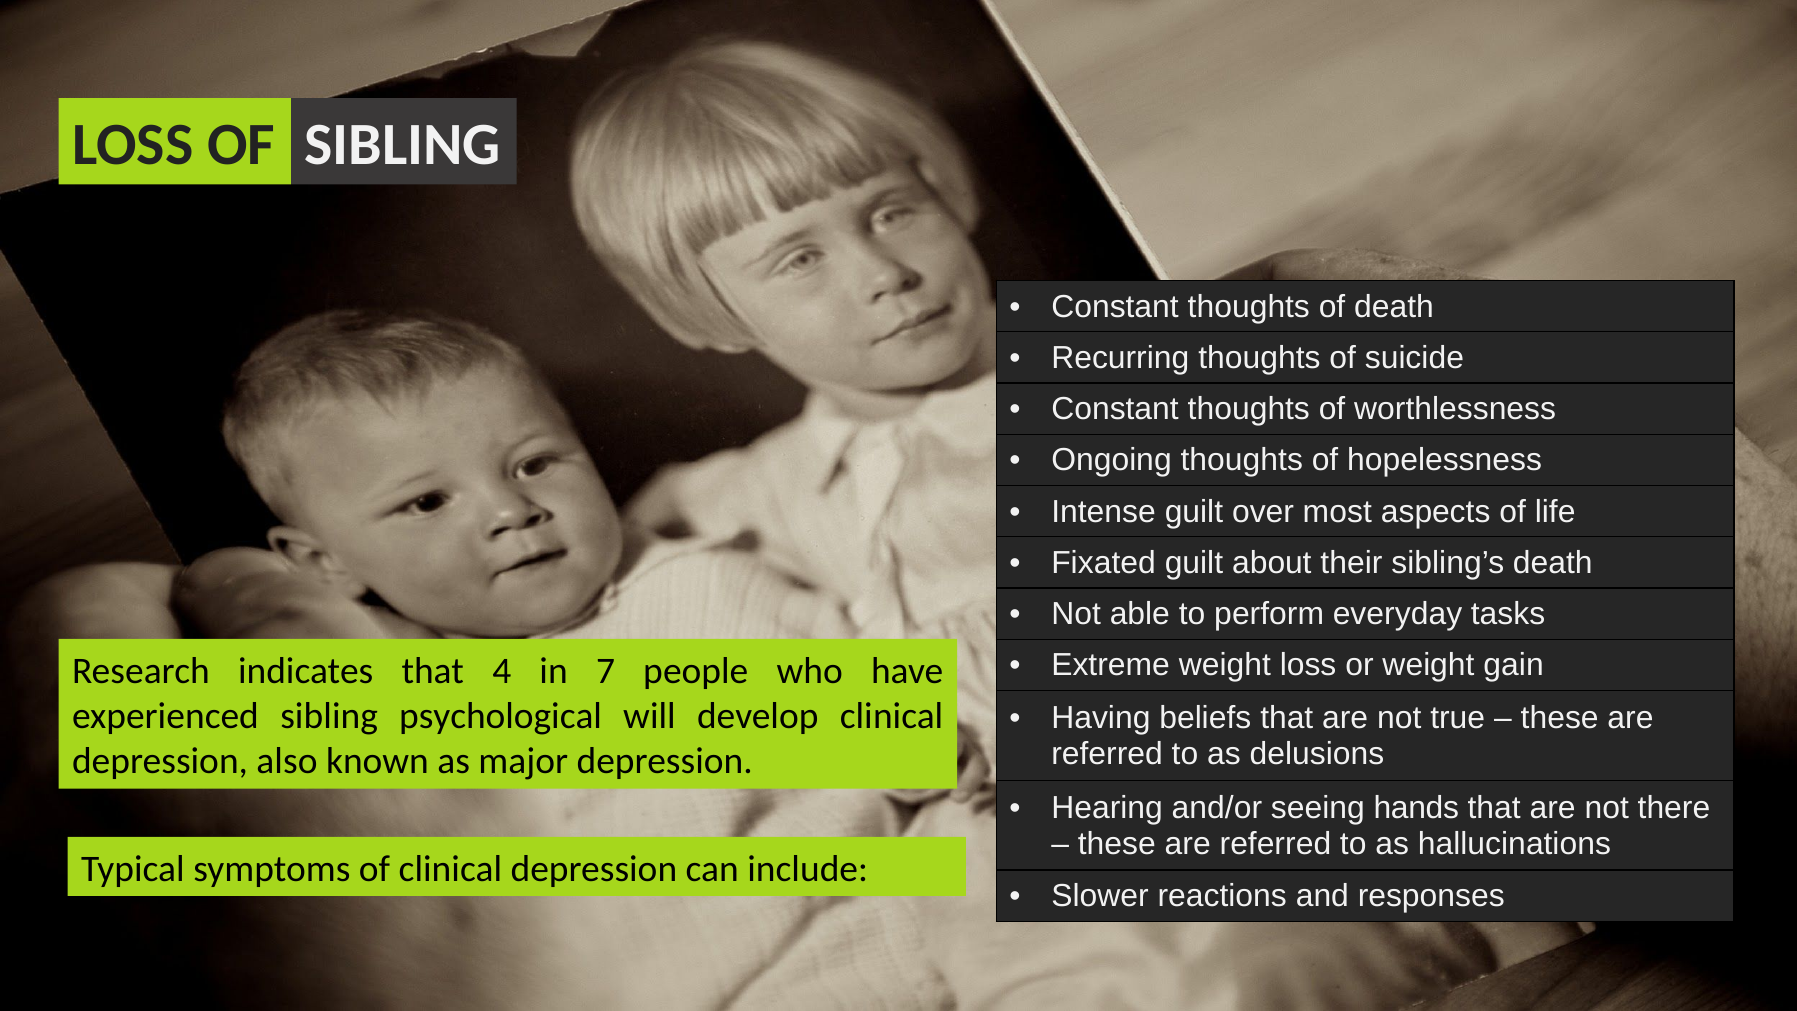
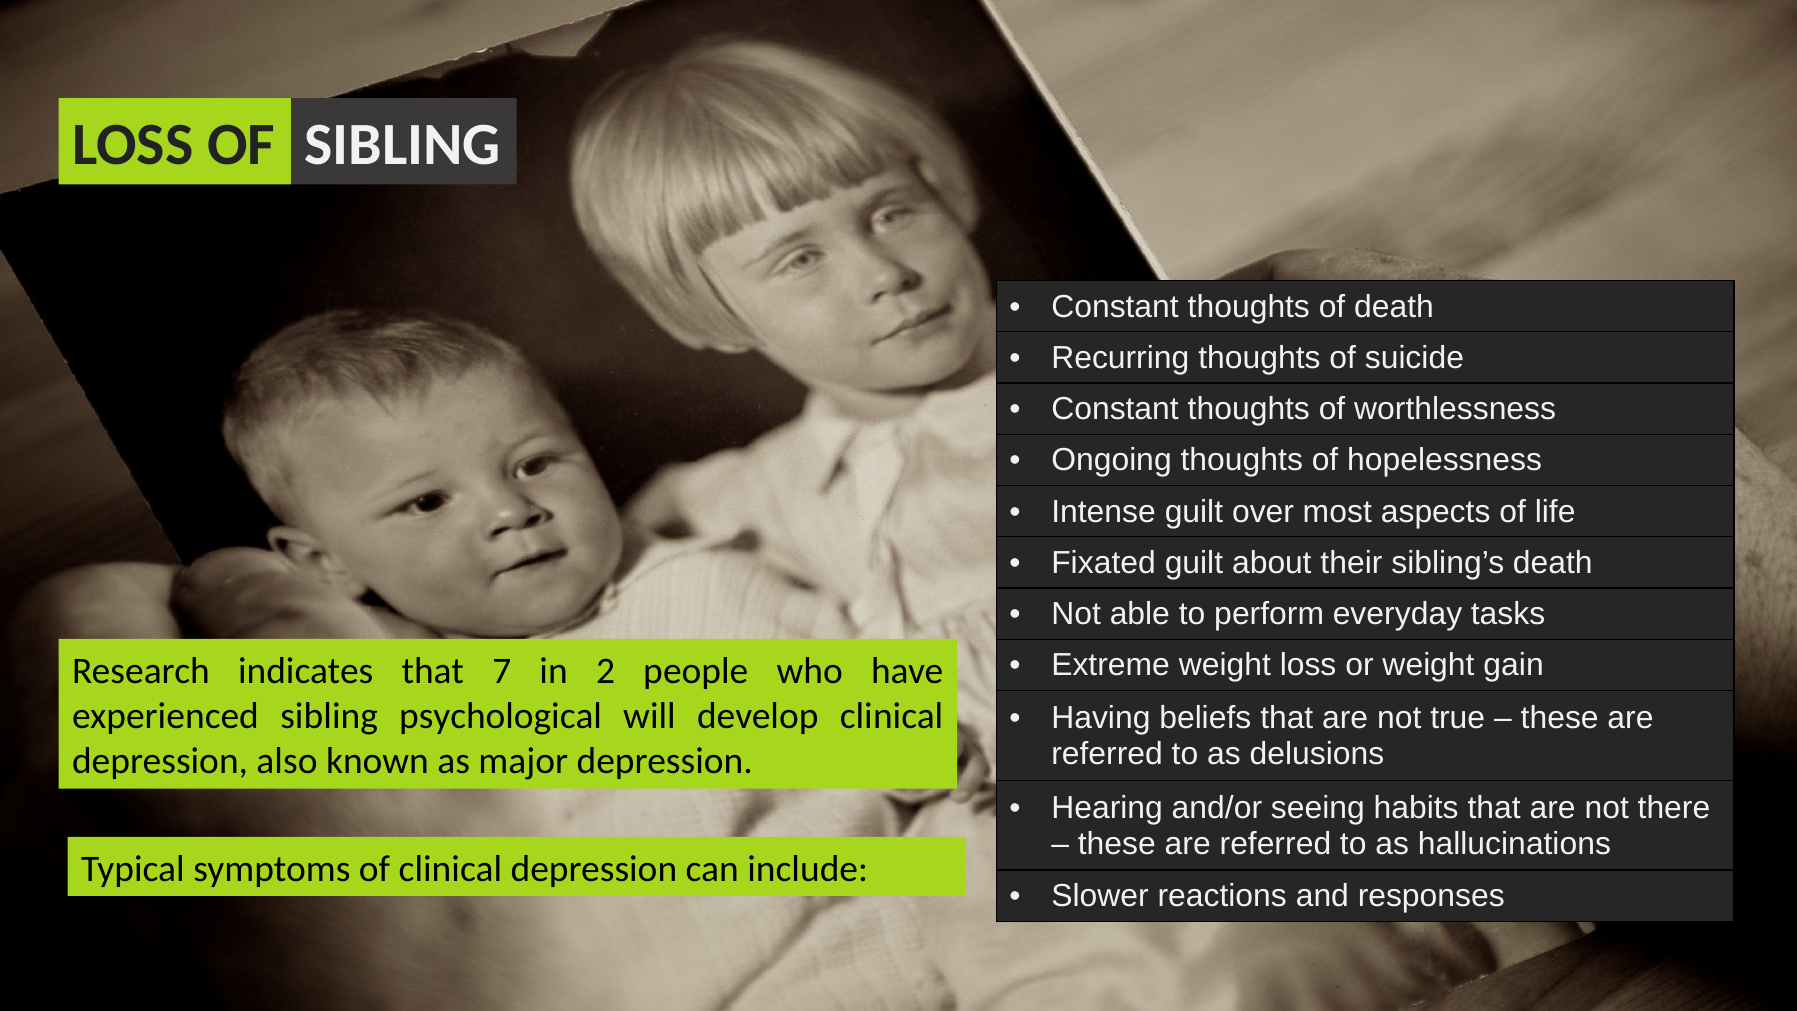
4: 4 -> 7
7: 7 -> 2
hands: hands -> habits
